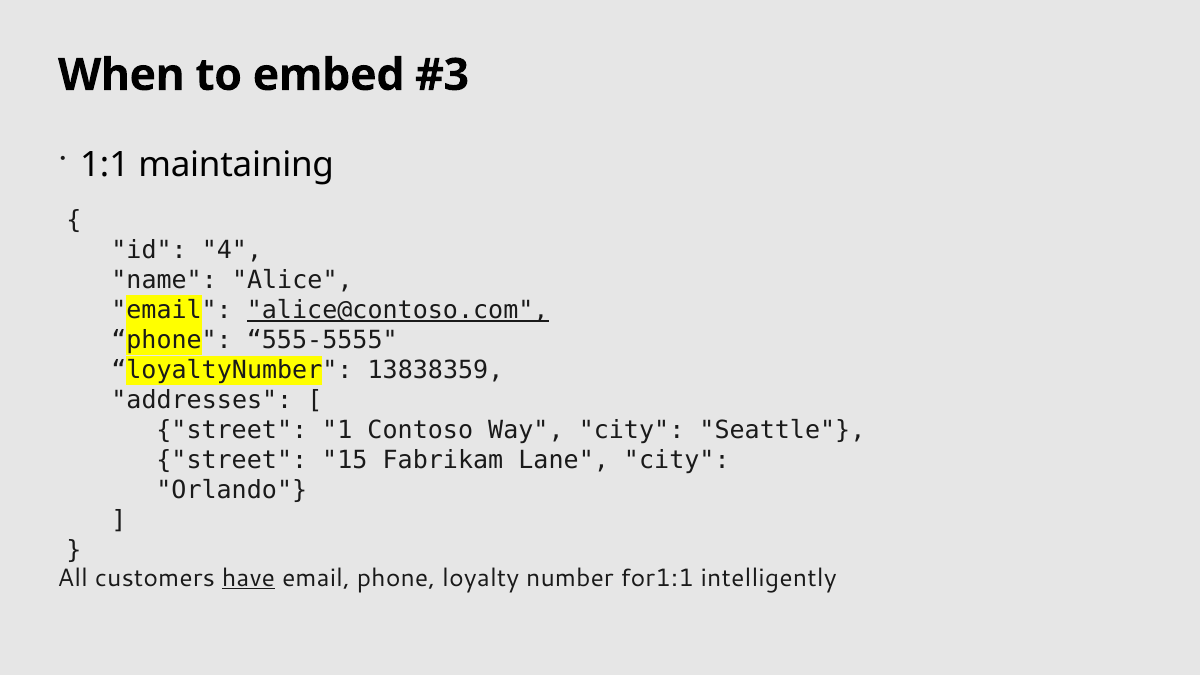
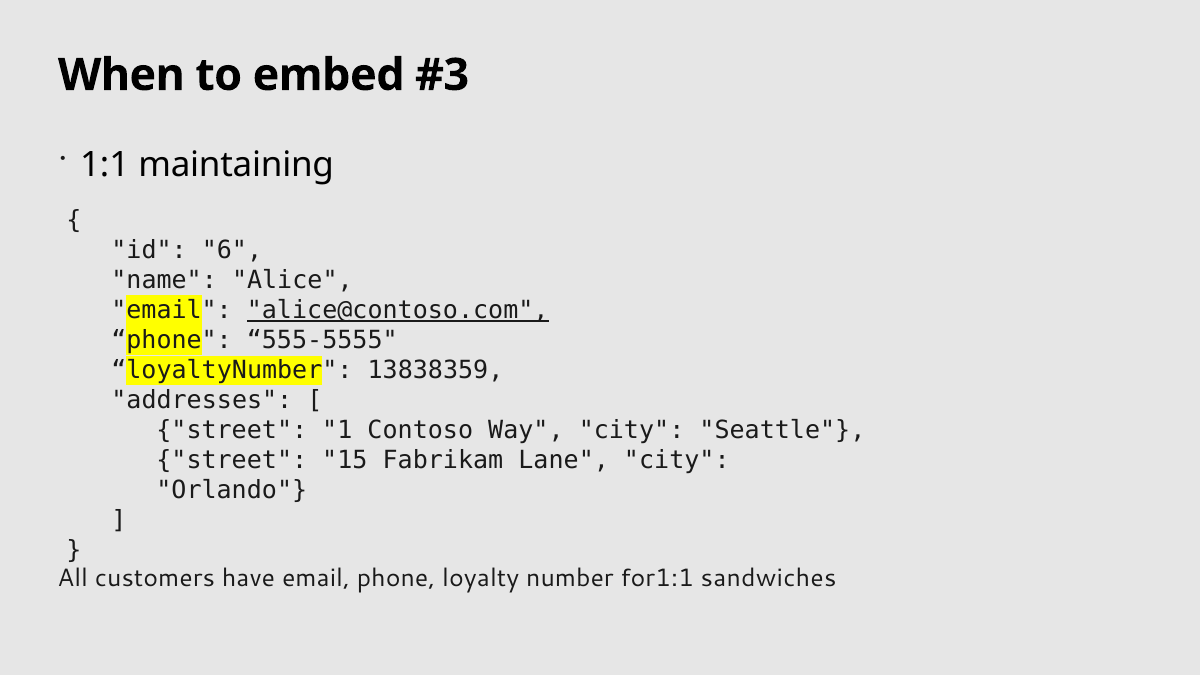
4: 4 -> 6
have underline: present -> none
intelligently: intelligently -> sandwiches
